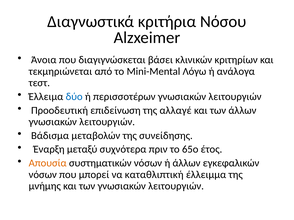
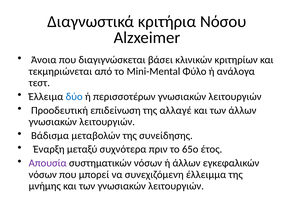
Λόγω: Λόγω -> Φύλο
Απουσία colour: orange -> purple
καταθλιπτική: καταθλιπτική -> συνεχιζόμενη
